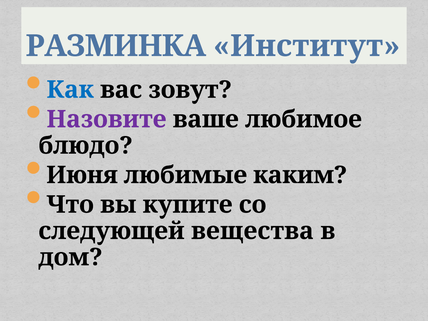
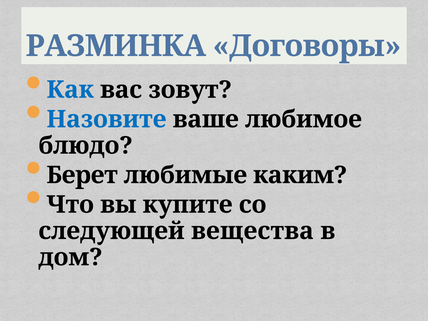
Институт: Институт -> Договоры
Назовите colour: purple -> blue
Июня: Июня -> Берет
